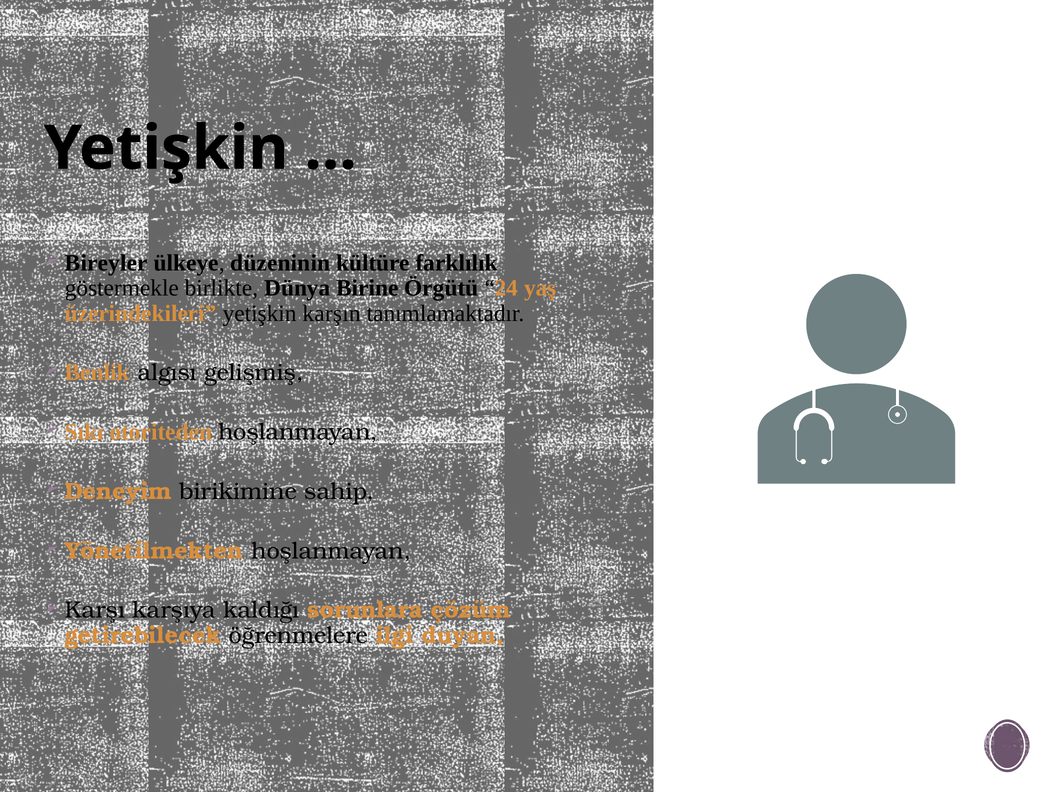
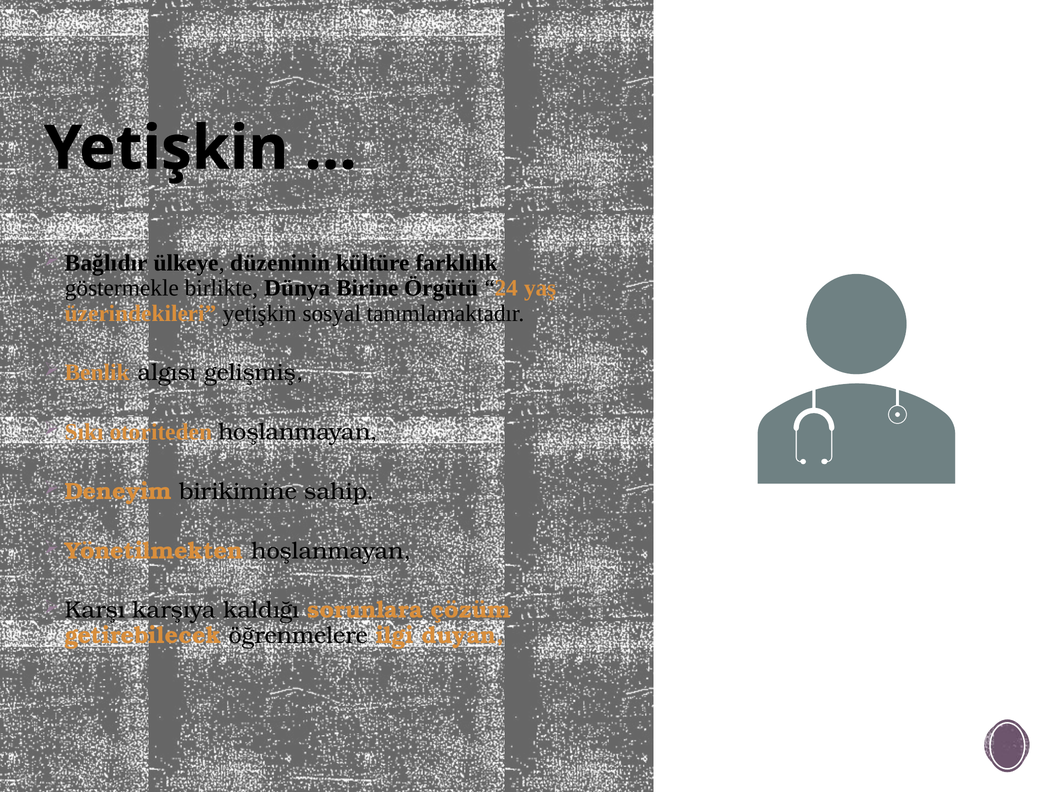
Bireyler: Bireyler -> Bağlıdır
karşın: karşın -> sosyal
